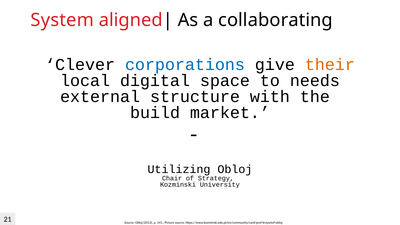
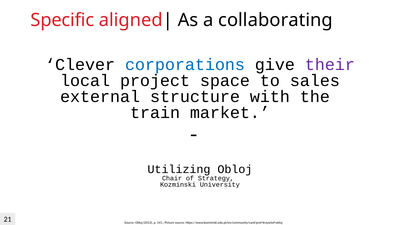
System: System -> Specific
their colour: orange -> purple
digital: digital -> project
needs: needs -> sales
build: build -> train
